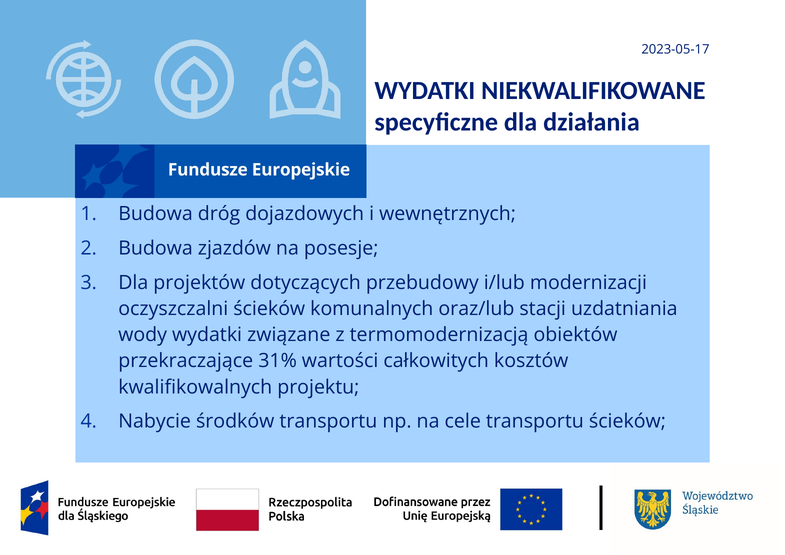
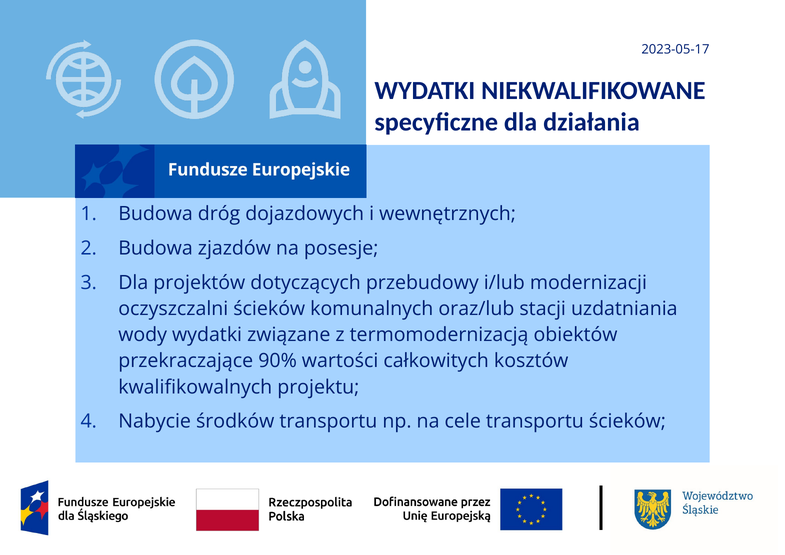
31%: 31% -> 90%
